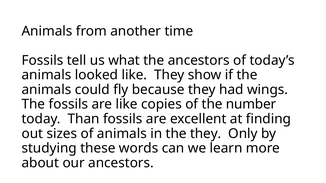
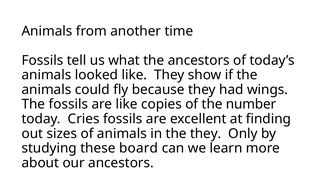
Than: Than -> Cries
words: words -> board
